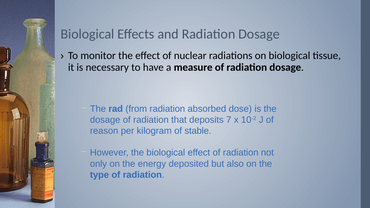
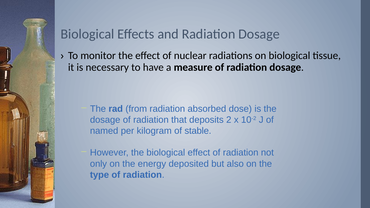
7: 7 -> 2
reason: reason -> named
